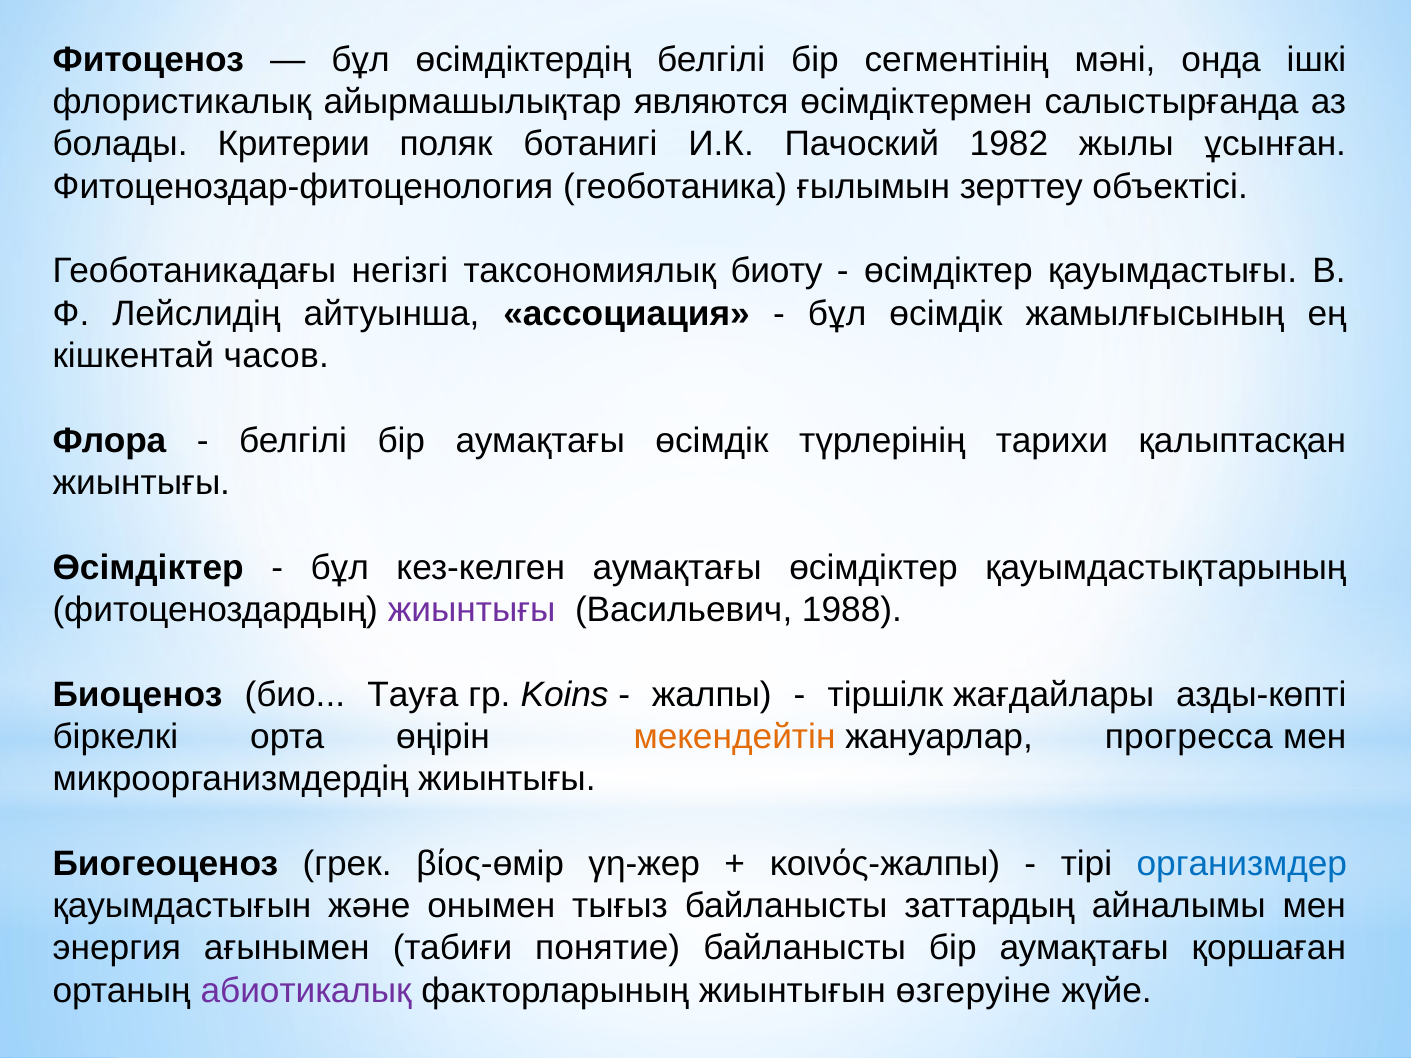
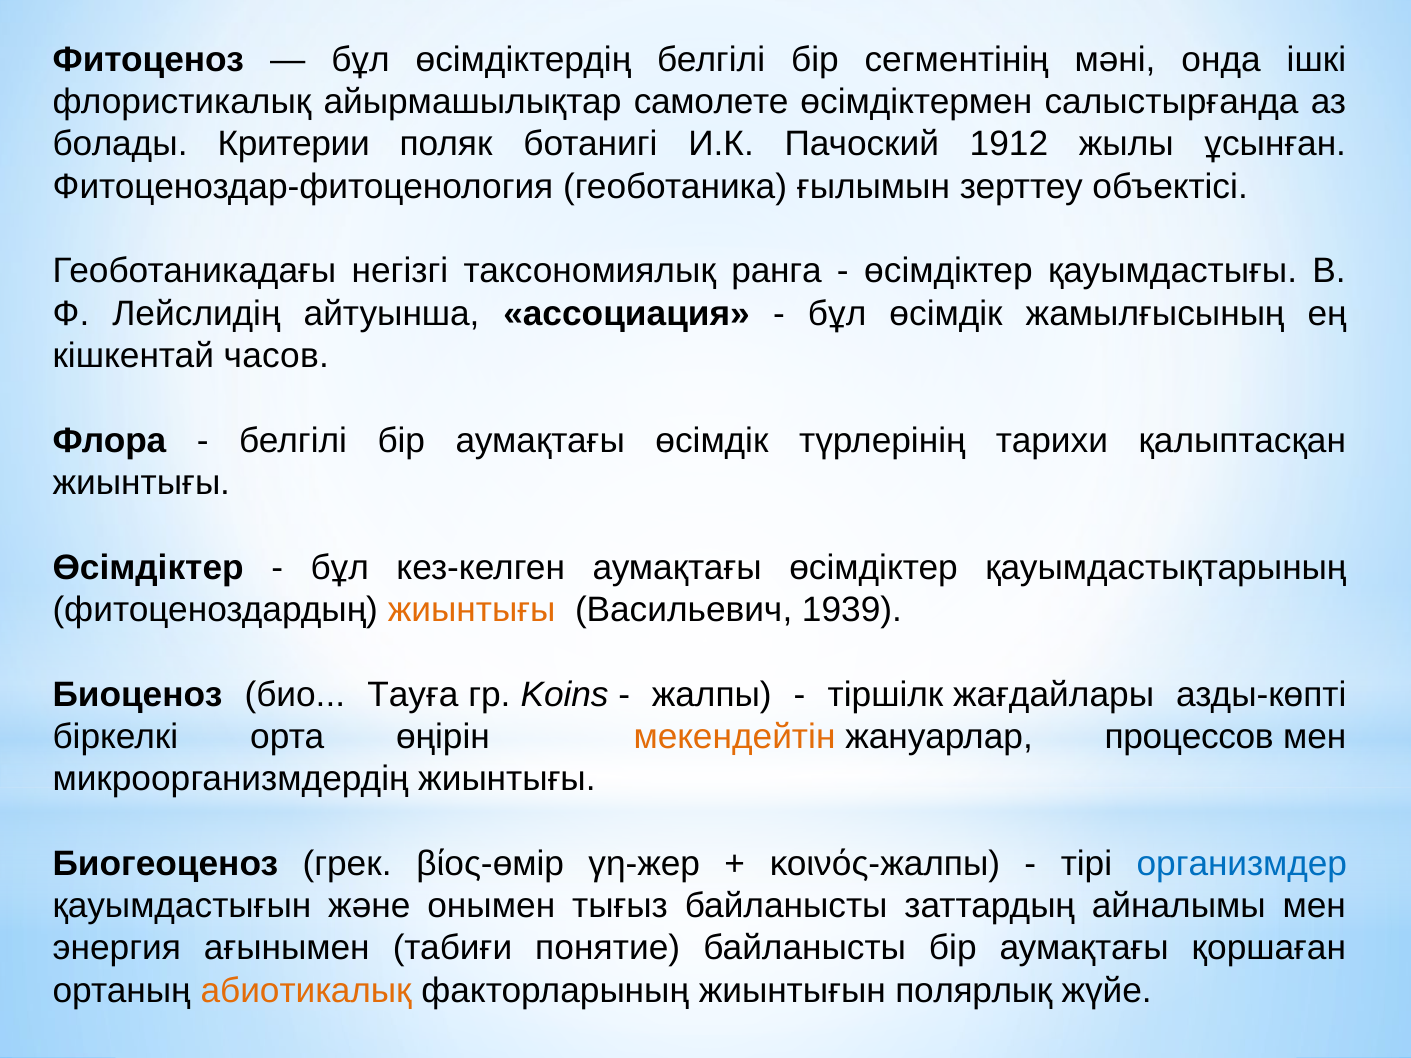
являются: являются -> самолете
1982: 1982 -> 1912
биоту: биоту -> ранга
жиынтығы at (472, 610) colour: purple -> orange
1988: 1988 -> 1939
прогресса: прогресса -> процессов
абиотикалық colour: purple -> orange
өзгеруіне: өзгеруіне -> полярлық
